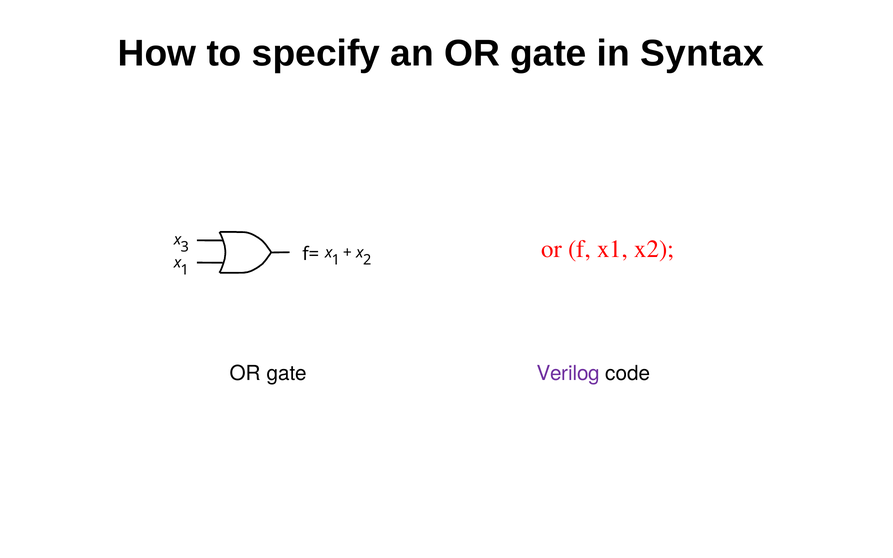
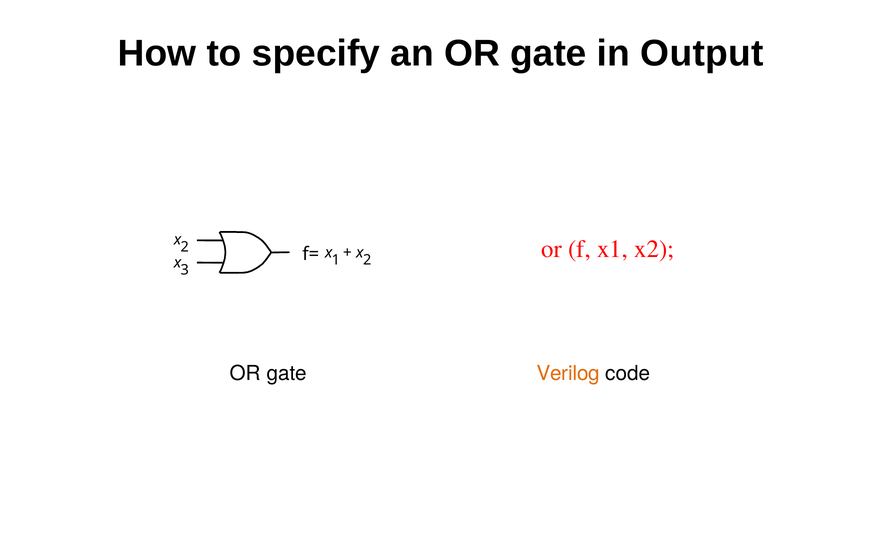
Syntax: Syntax -> Output
3 at (185, 247): 3 -> 2
1 at (185, 270): 1 -> 3
Verilog colour: purple -> orange
